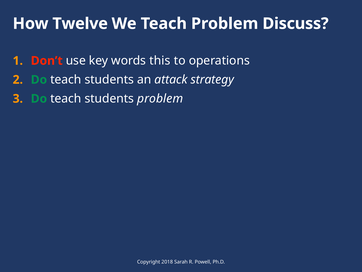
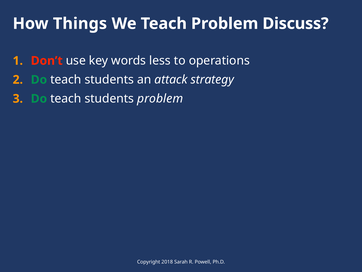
Twelve: Twelve -> Things
this: this -> less
